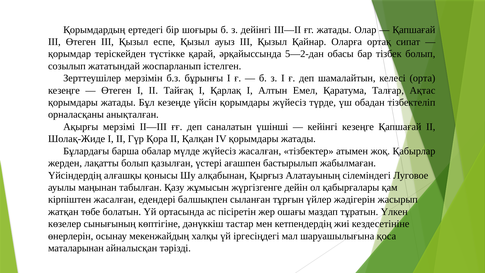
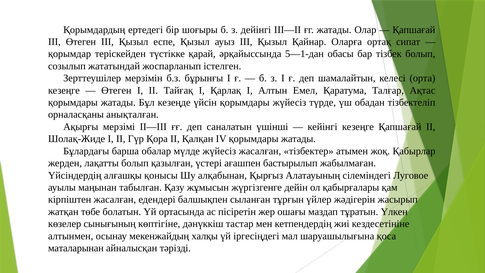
5—2-дан: 5—2-дан -> 5—1-дан
өнерлерін: өнерлерін -> алтынмен
